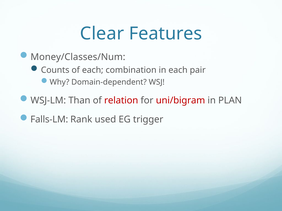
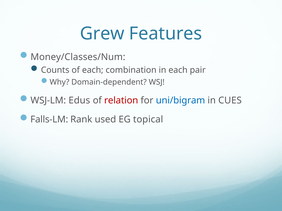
Clear: Clear -> Grew
Than: Than -> Edus
uni/bigram colour: red -> blue
PLAN: PLAN -> CUES
trigger: trigger -> topical
